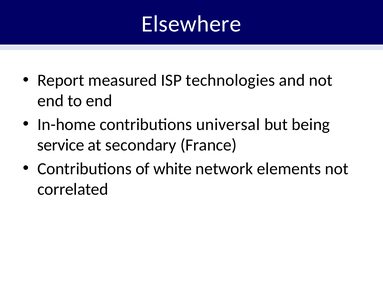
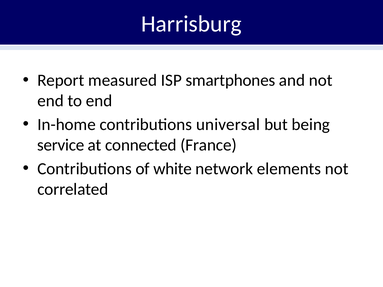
Elsewhere: Elsewhere -> Harrisburg
technologies: technologies -> smartphones
secondary: secondary -> connected
